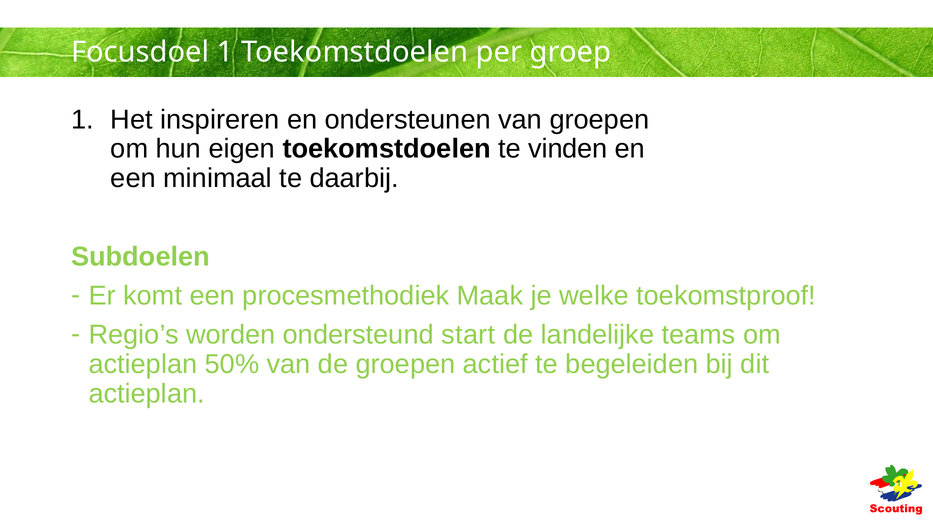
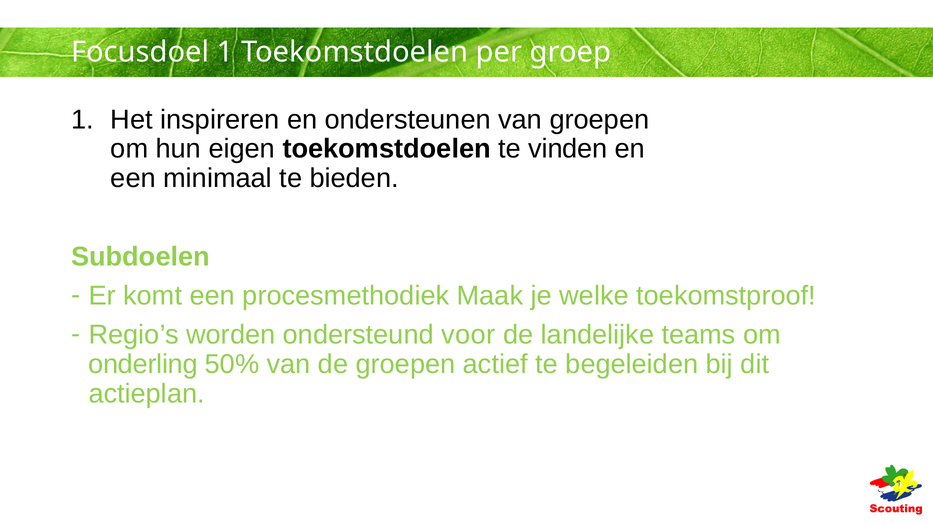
daarbij: daarbij -> bieden
start: start -> voor
actieplan at (143, 364): actieplan -> onderling
